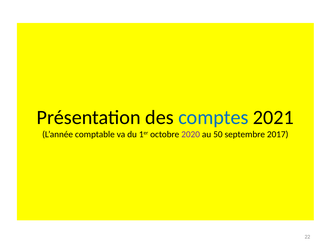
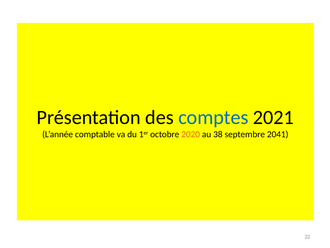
2020 colour: purple -> orange
50: 50 -> 38
2017: 2017 -> 2041
